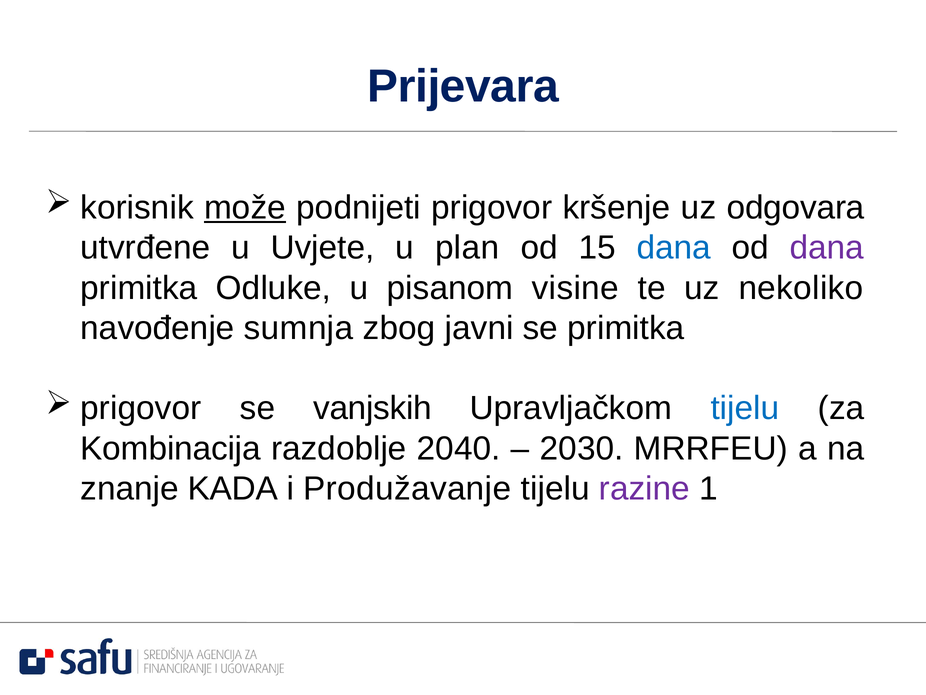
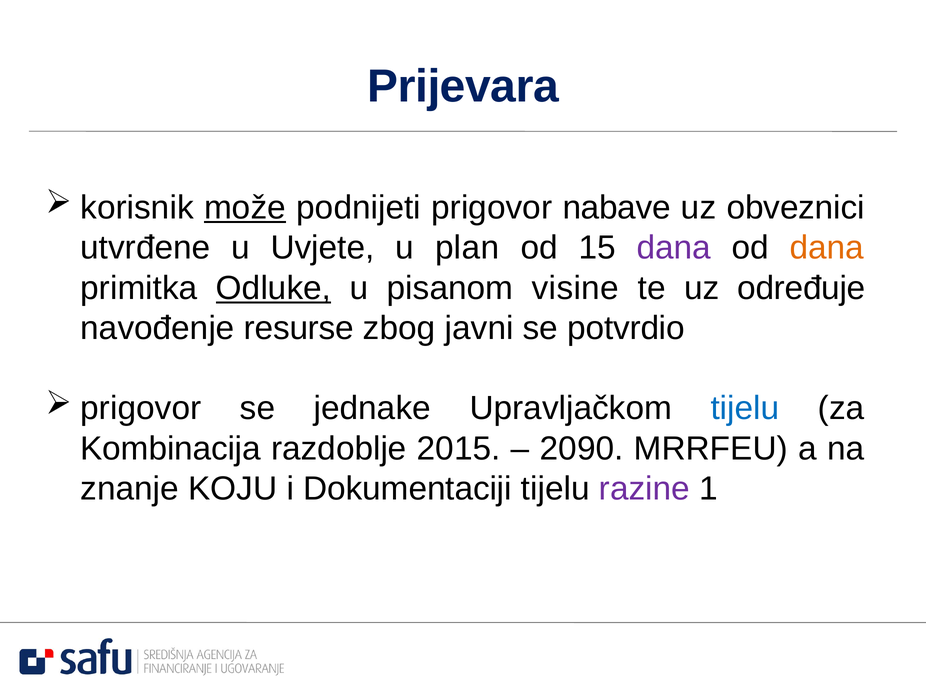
kršenje: kršenje -> nabave
odgovara: odgovara -> obveznici
dana at (674, 248) colour: blue -> purple
dana at (827, 248) colour: purple -> orange
Odluke underline: none -> present
nekoliko: nekoliko -> određuje
sumnja: sumnja -> resurse
se primitka: primitka -> potvrdio
vanjskih: vanjskih -> jednake
2040: 2040 -> 2015
2030: 2030 -> 2090
KADA: KADA -> KOJU
Produžavanje: Produžavanje -> Dokumentaciji
